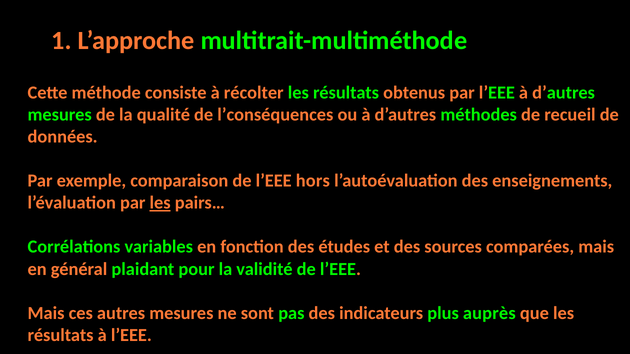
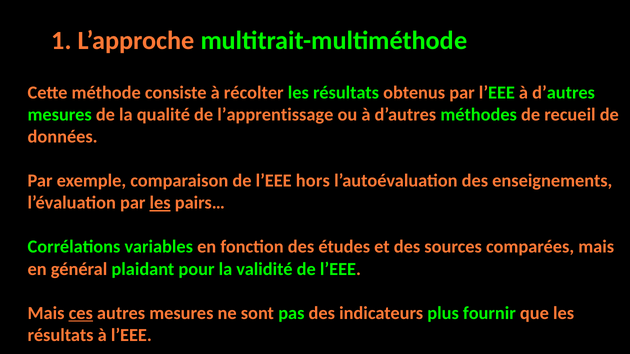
l’conséquences: l’conséquences -> l’apprentissage
ces underline: none -> present
auprès: auprès -> fournir
